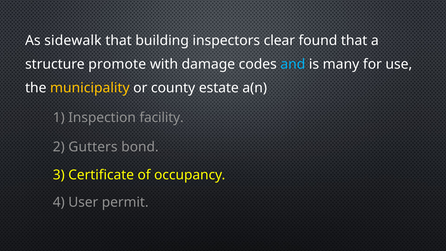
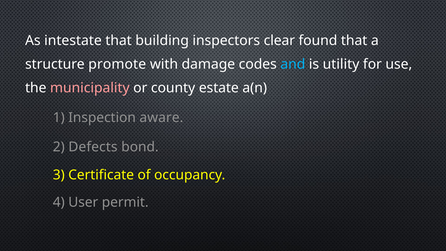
sidewalk: sidewalk -> intestate
many: many -> utility
municipality colour: yellow -> pink
facility: facility -> aware
Gutters: Gutters -> Defects
